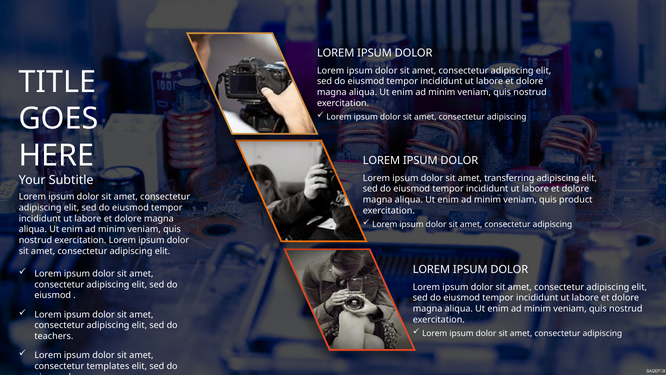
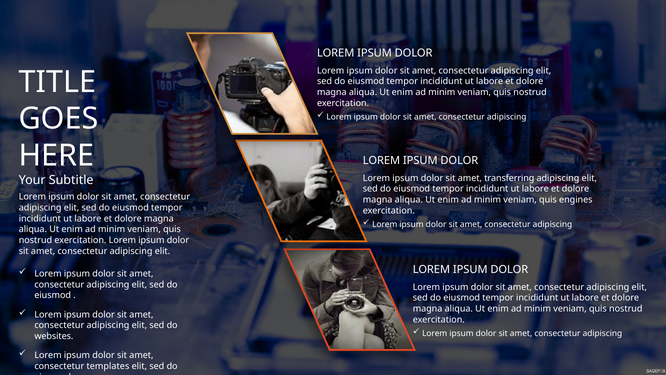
product: product -> engines
teachers: teachers -> websites
